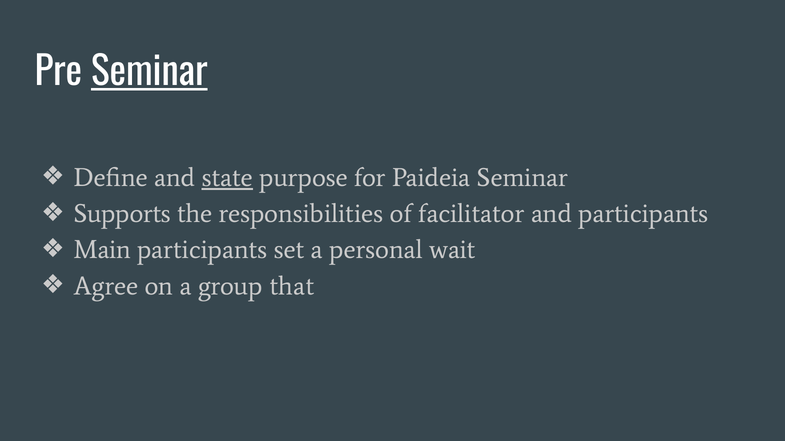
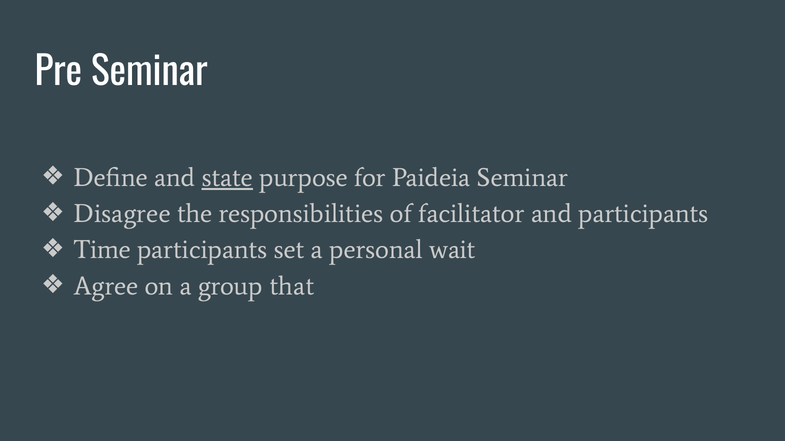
Seminar at (149, 72) underline: present -> none
Supports: Supports -> Disagree
Main: Main -> Time
